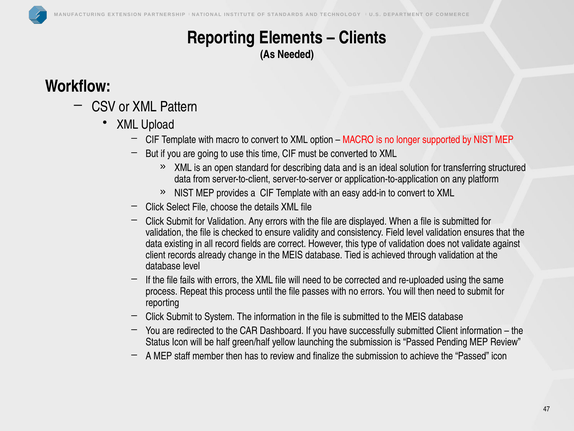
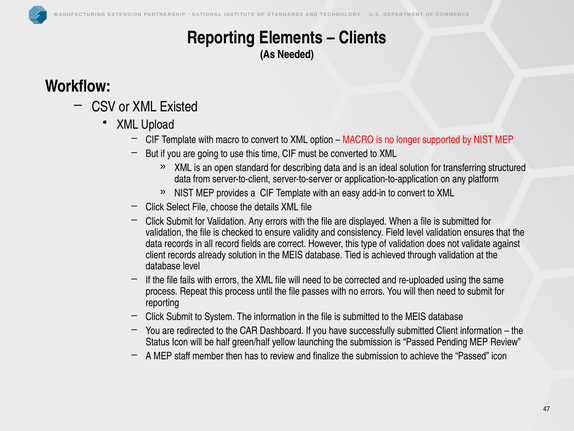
Pattern: Pattern -> Existed
data existing: existing -> records
already change: change -> solution
